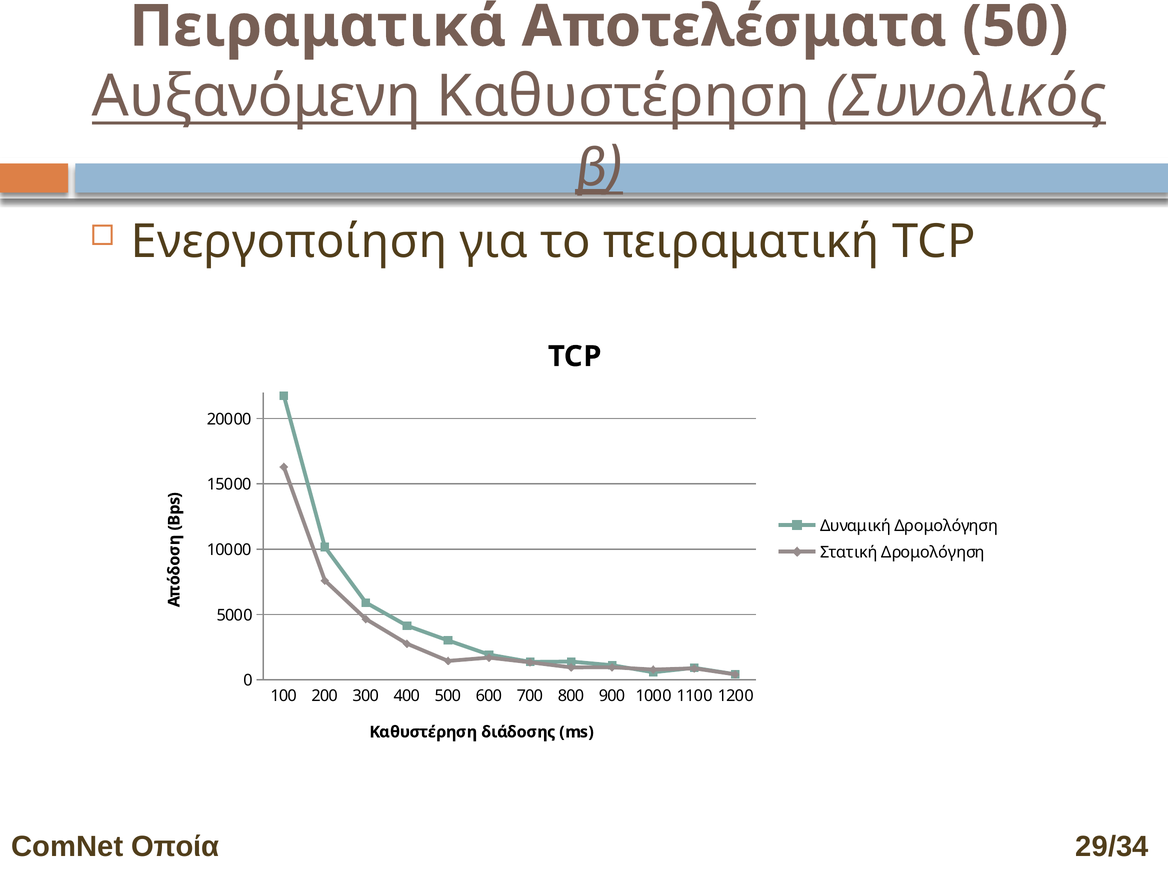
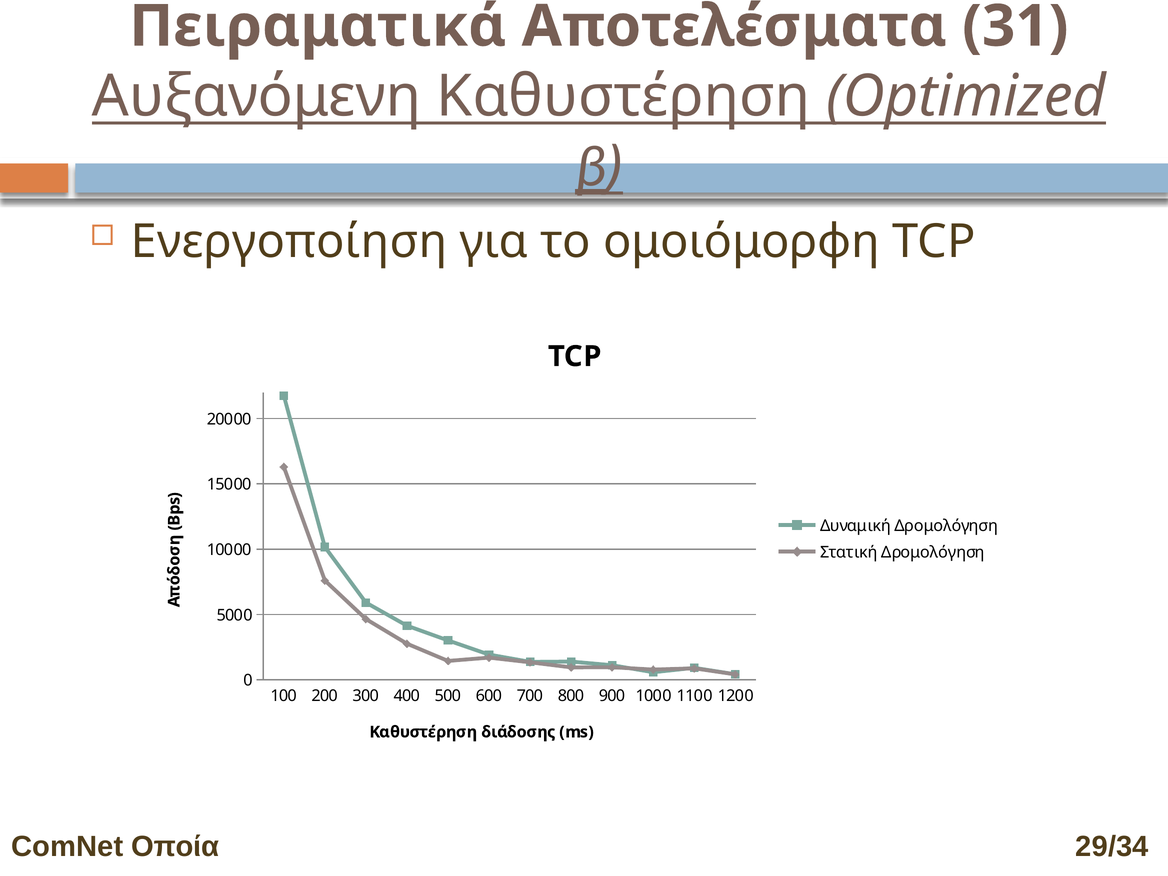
50: 50 -> 31
Συνολικός: Συνολικός -> Optimized
πειραματική: πειραματική -> ομοιόμορφη
